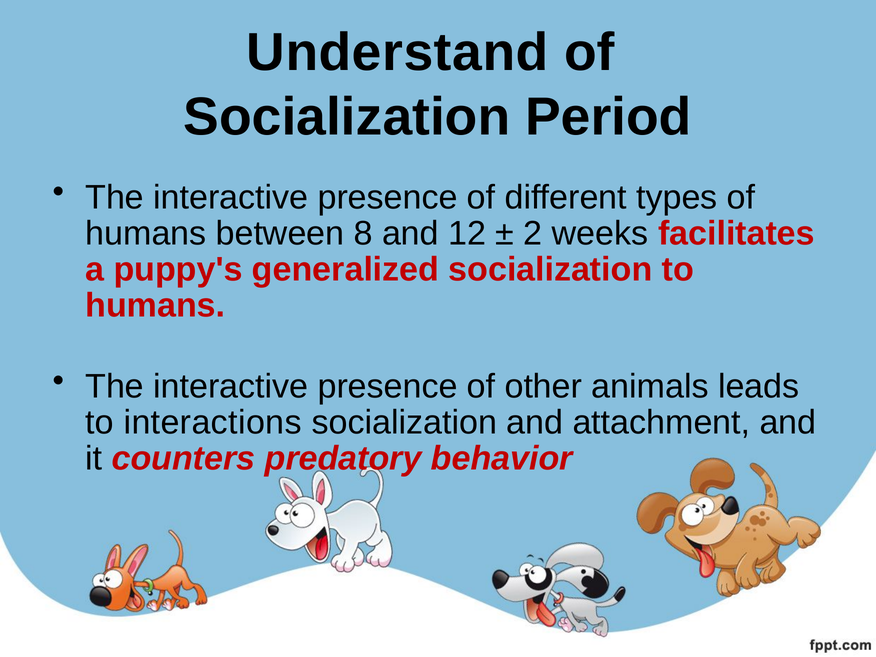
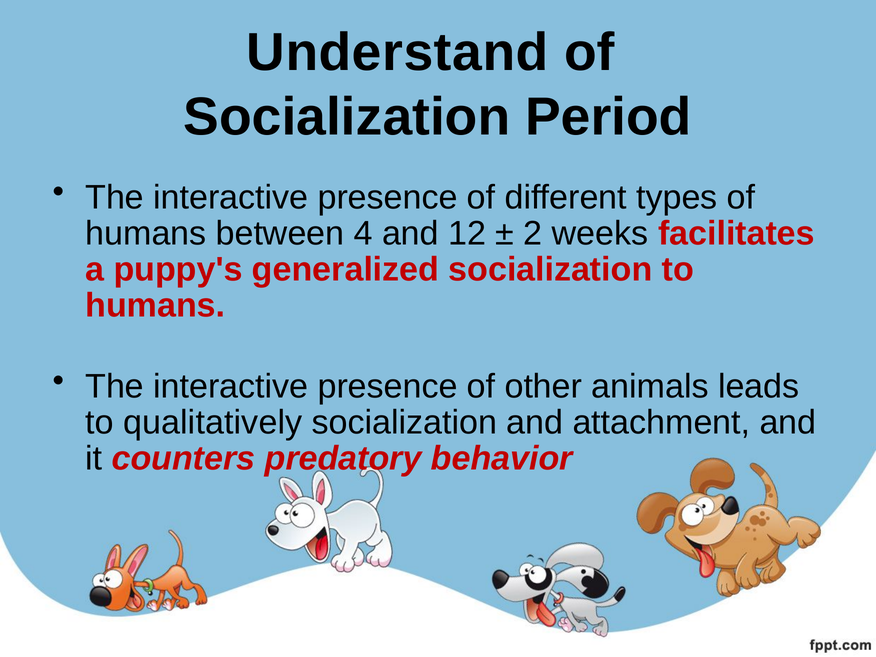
8: 8 -> 4
interactions: interactions -> qualitatively
